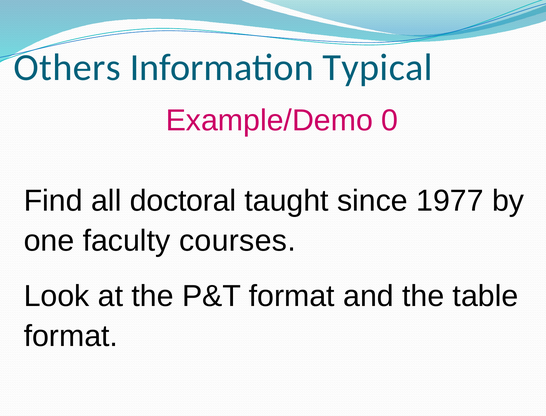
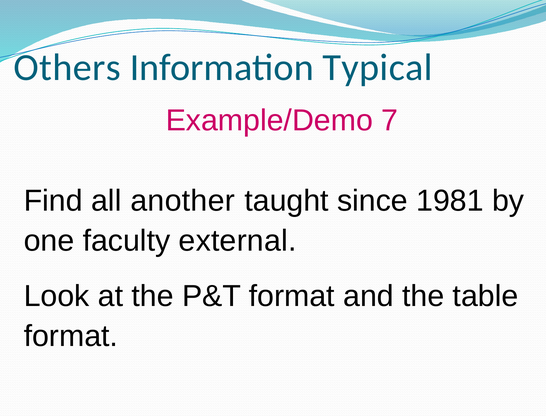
0: 0 -> 7
doctoral: doctoral -> another
1977: 1977 -> 1981
courses: courses -> external
